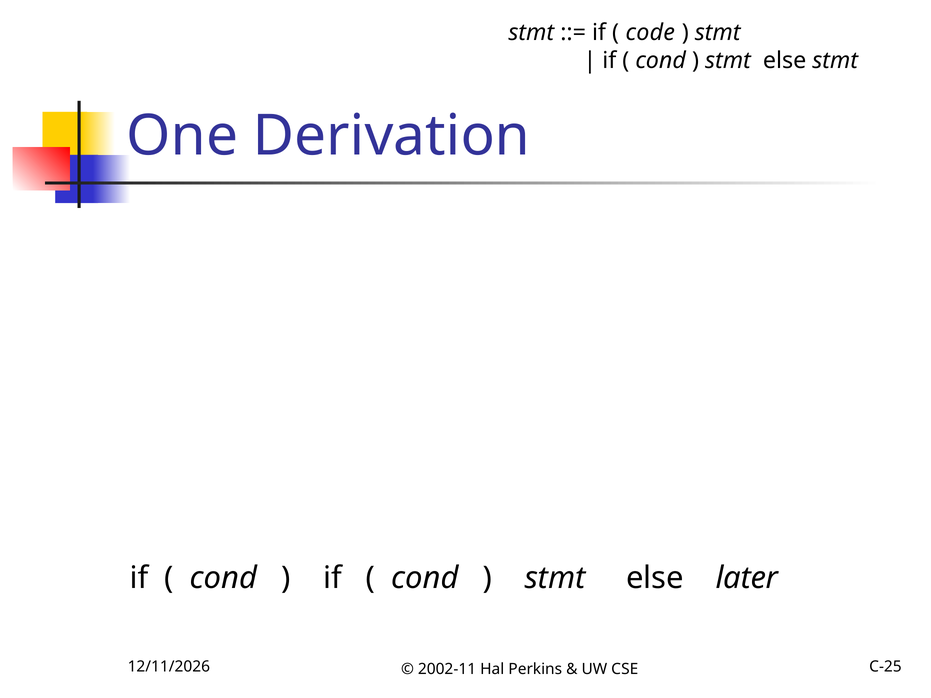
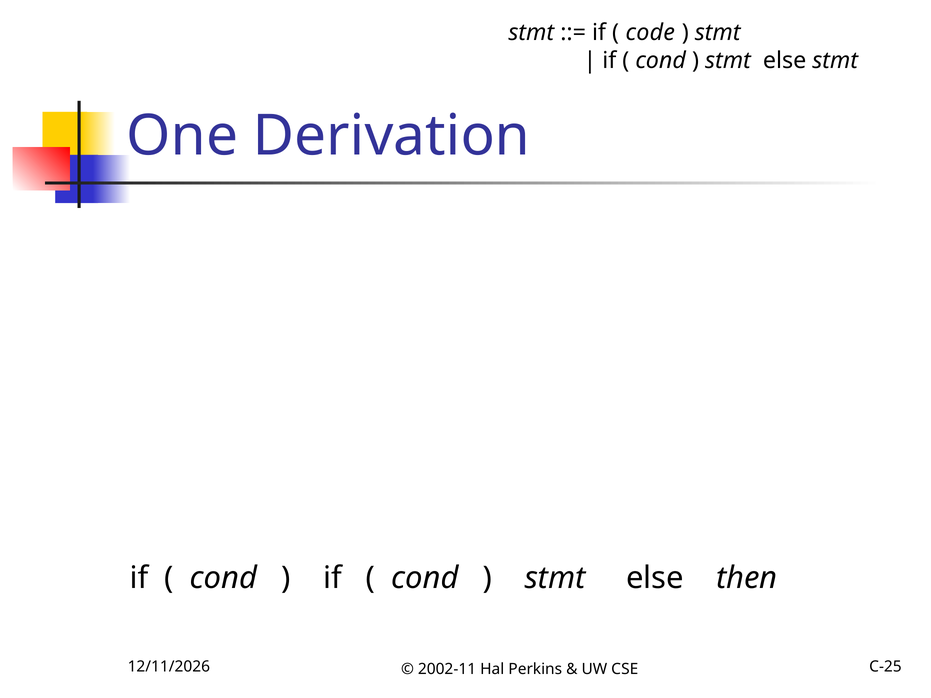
later: later -> then
